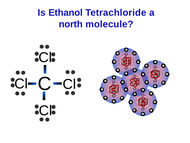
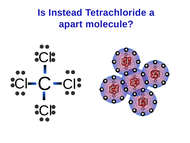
Ethanol: Ethanol -> Instead
north: north -> apart
